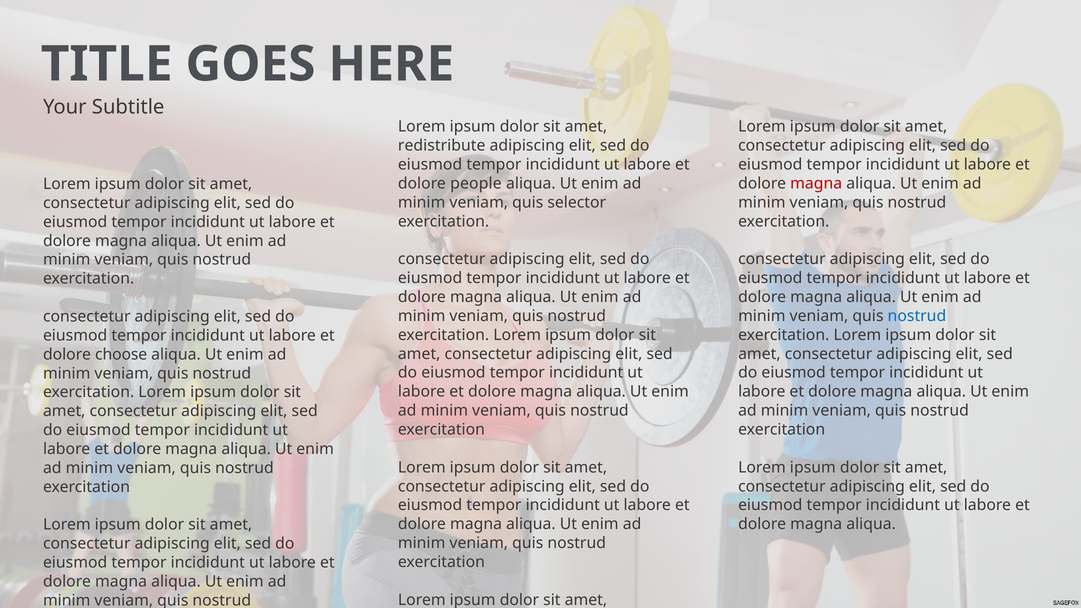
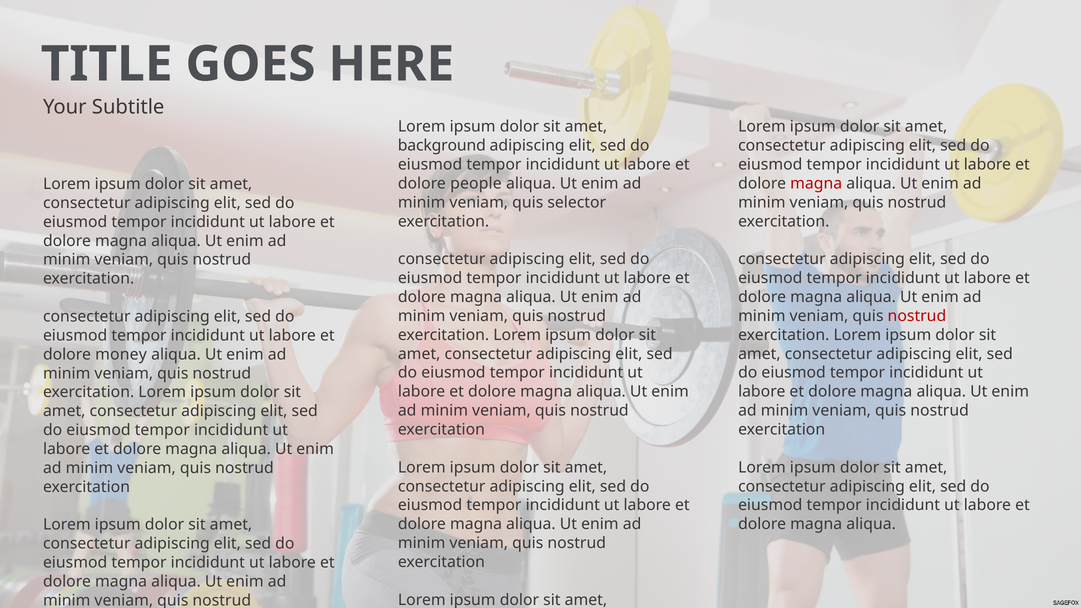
redistribute: redistribute -> background
nostrud at (917, 316) colour: blue -> red
choose: choose -> money
